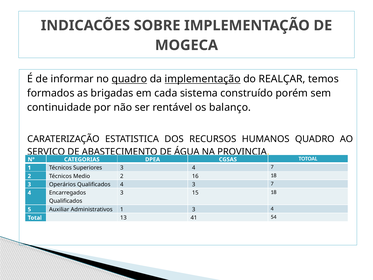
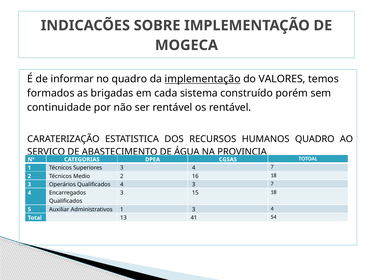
quadro at (129, 79) underline: present -> none
REALÇAR: REALÇAR -> VALORES
os balanço: balanço -> rentável
